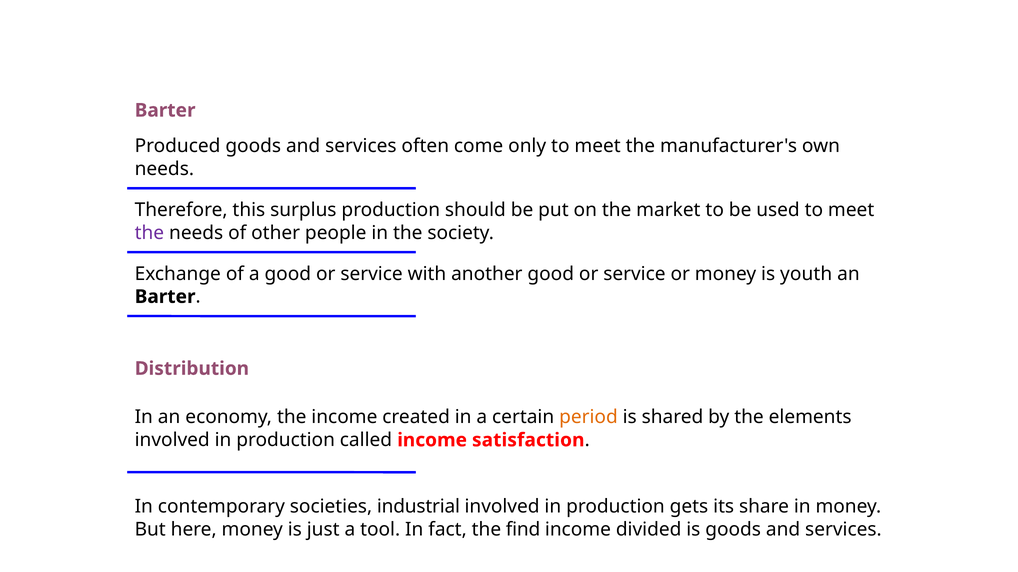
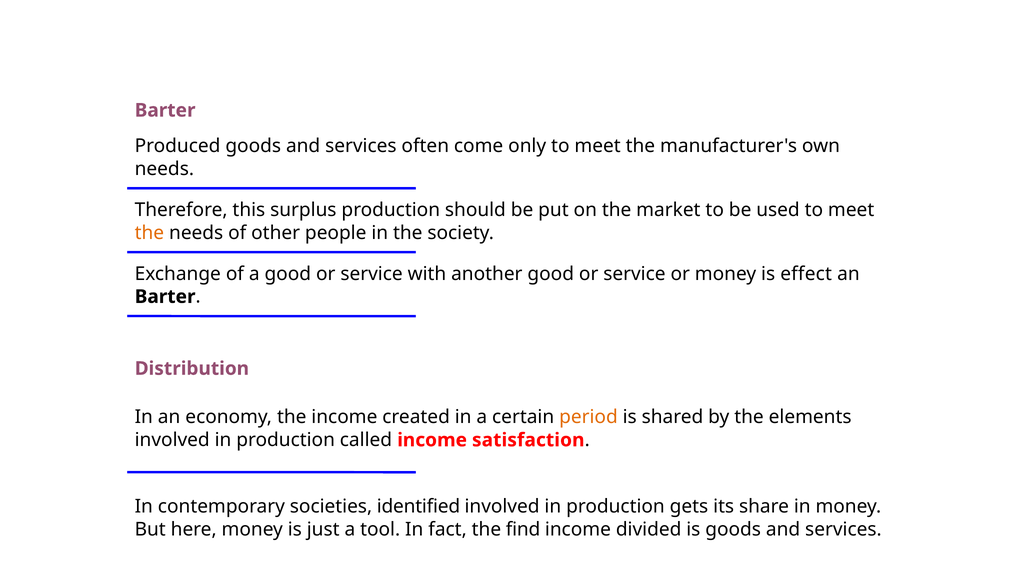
the at (149, 233) colour: purple -> orange
youth: youth -> effect
industrial: industrial -> identified
